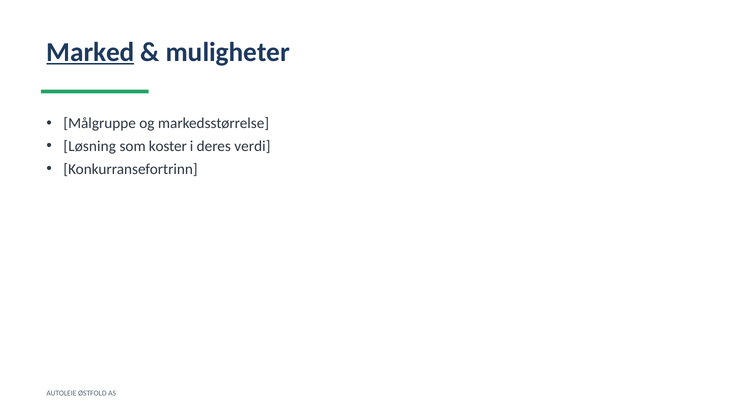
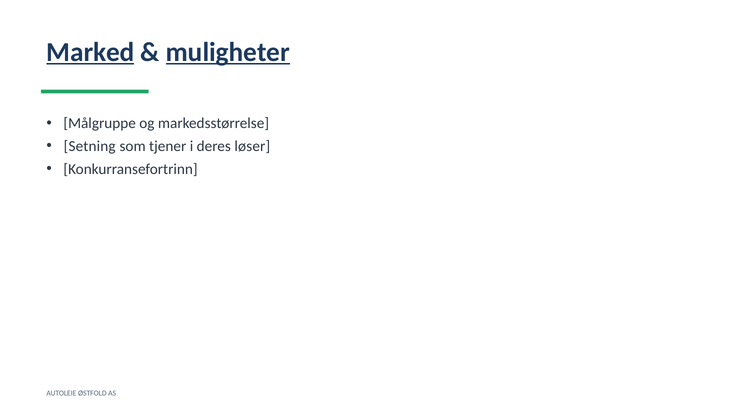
muligheter underline: none -> present
Løsning: Løsning -> Setning
koster: koster -> tjener
verdi: verdi -> løser
